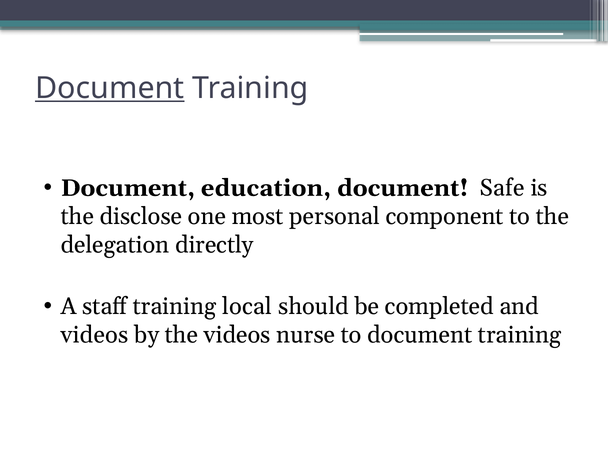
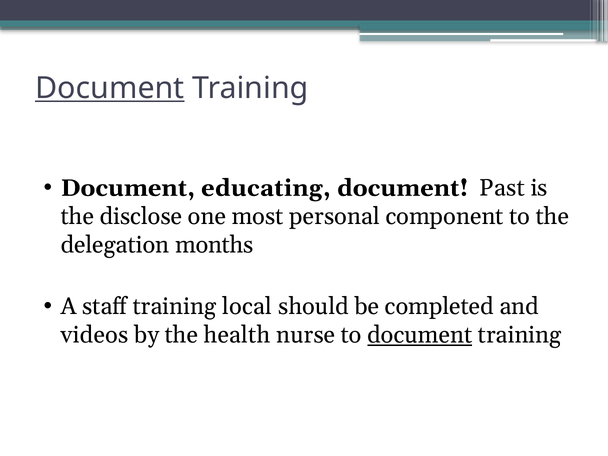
education: education -> educating
Safe: Safe -> Past
directly: directly -> months
the videos: videos -> health
document at (420, 335) underline: none -> present
